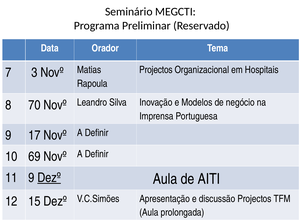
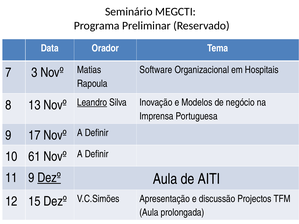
Projectos at (156, 70): Projectos -> Software
70: 70 -> 13
Leandro underline: none -> present
69: 69 -> 61
